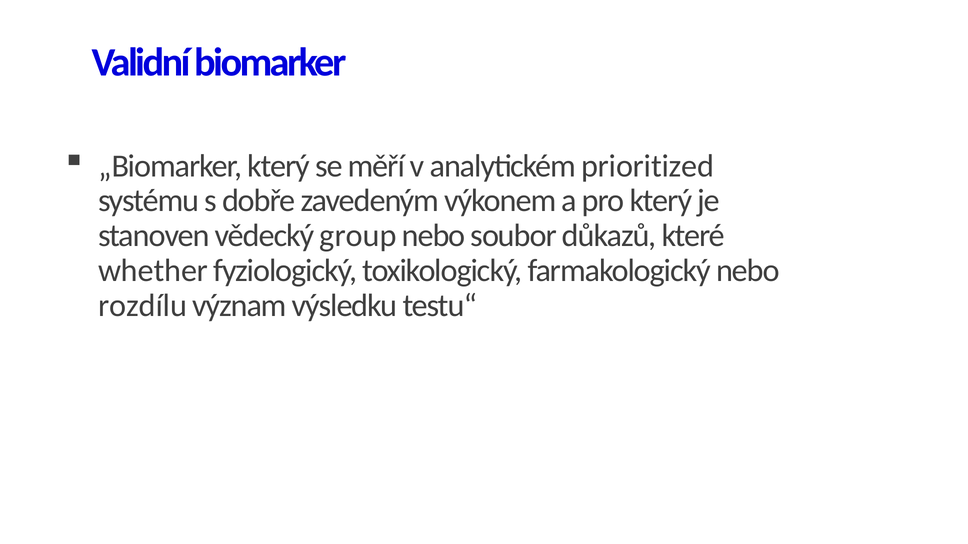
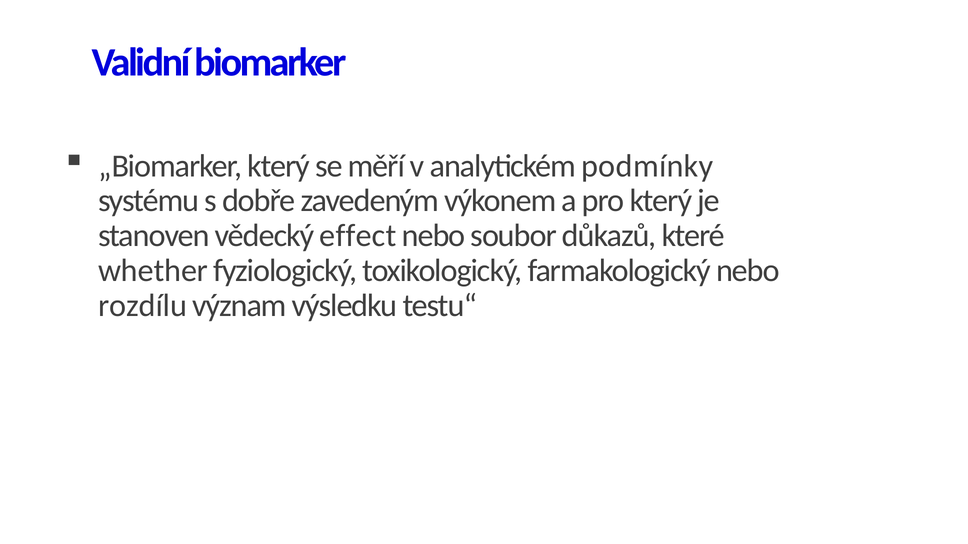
prioritized: prioritized -> podmínky
group: group -> effect
